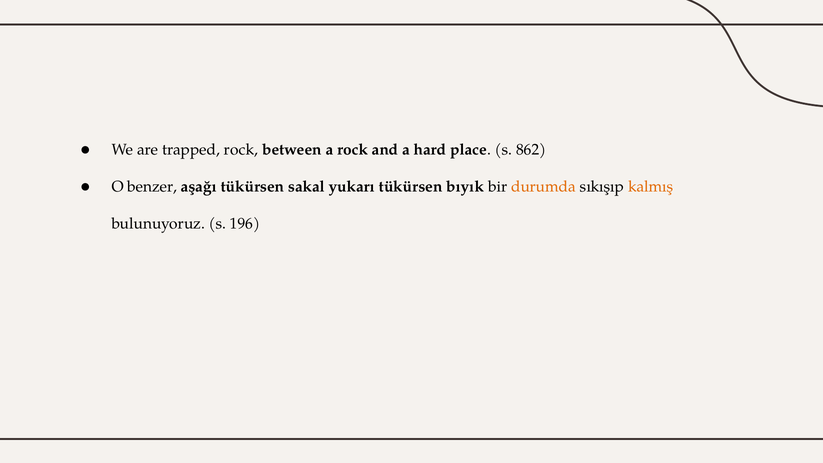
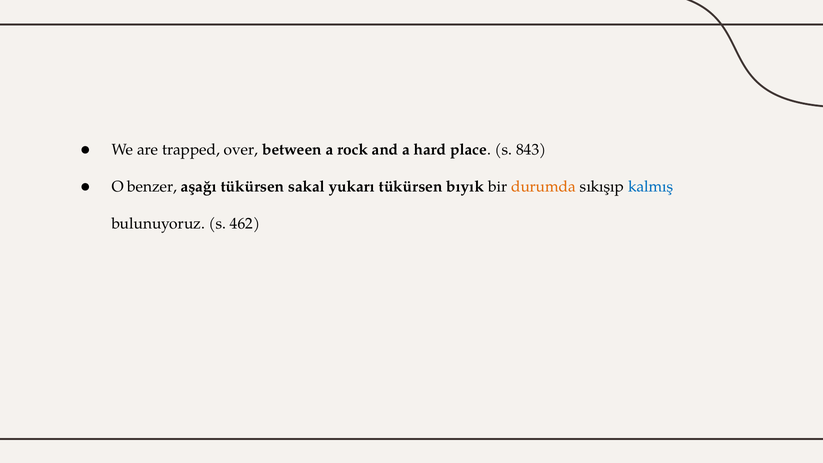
trapped rock: rock -> over
862: 862 -> 843
kalmış colour: orange -> blue
196: 196 -> 462
